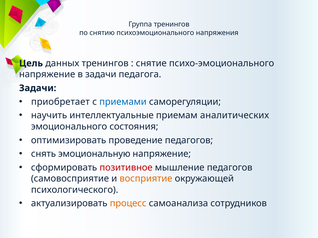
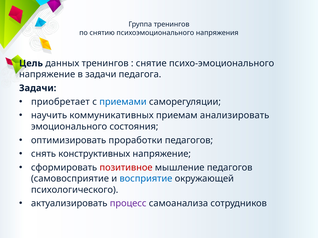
интеллектуальные: интеллектуальные -> коммуникативных
аналитических: аналитических -> анализировать
проведение: проведение -> проработки
эмоциональную: эмоциональную -> конструктивных
восприятие colour: orange -> blue
процесс colour: orange -> purple
